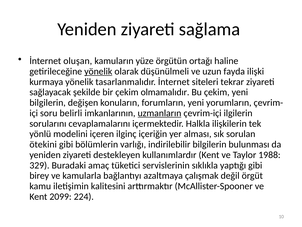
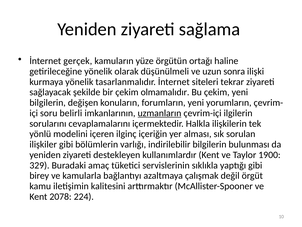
oluşan: oluşan -> gerçek
yönelik at (98, 71) underline: present -> none
fayda: fayda -> sonra
ötekini: ötekini -> ilişkiler
1988: 1988 -> 1900
2099: 2099 -> 2078
